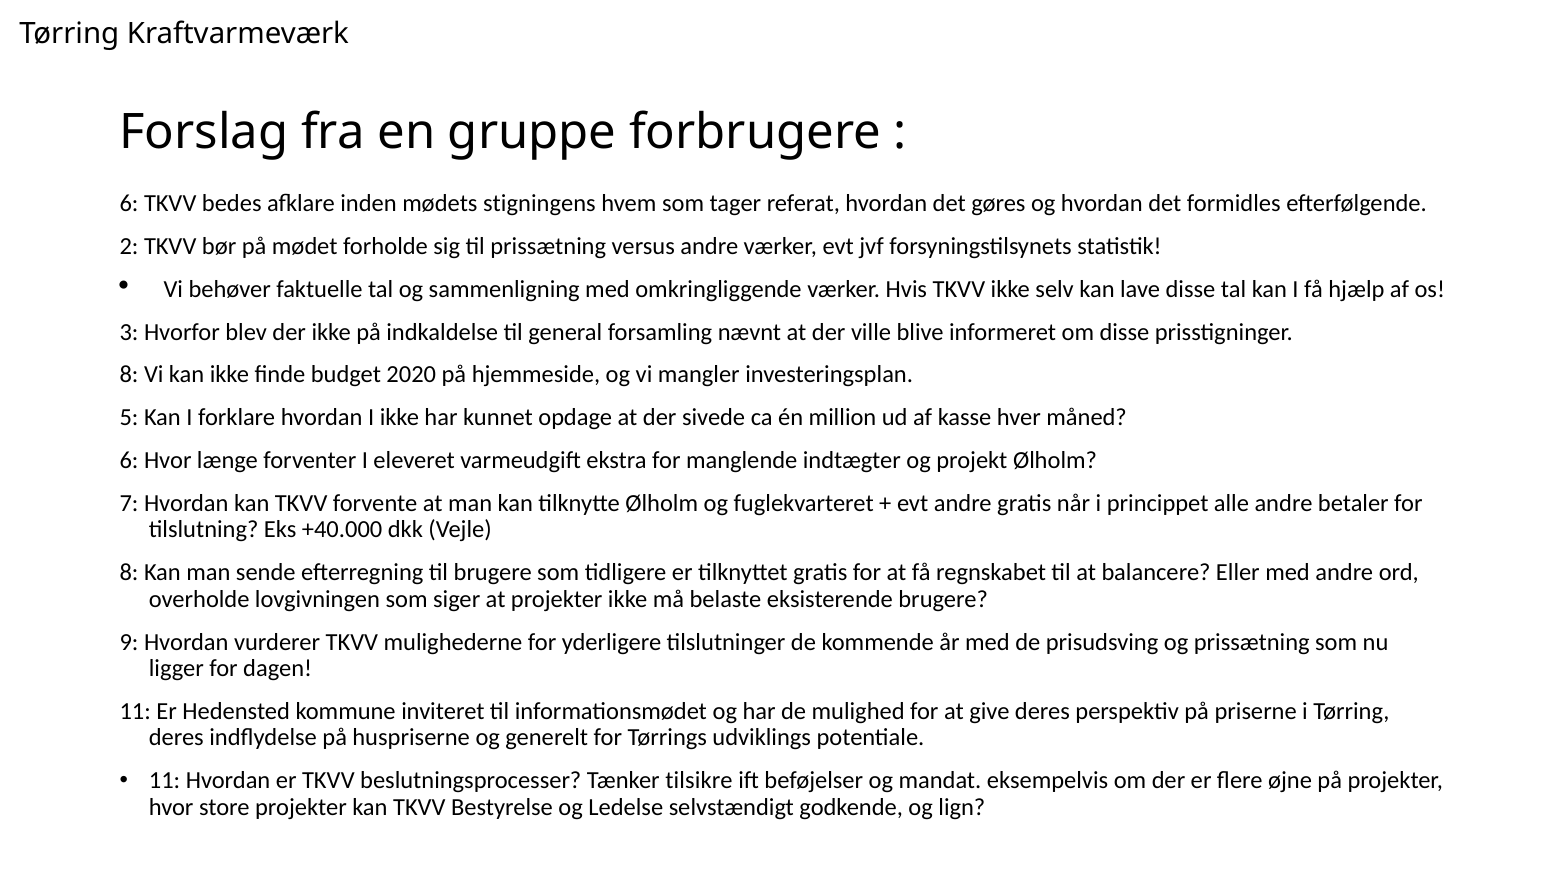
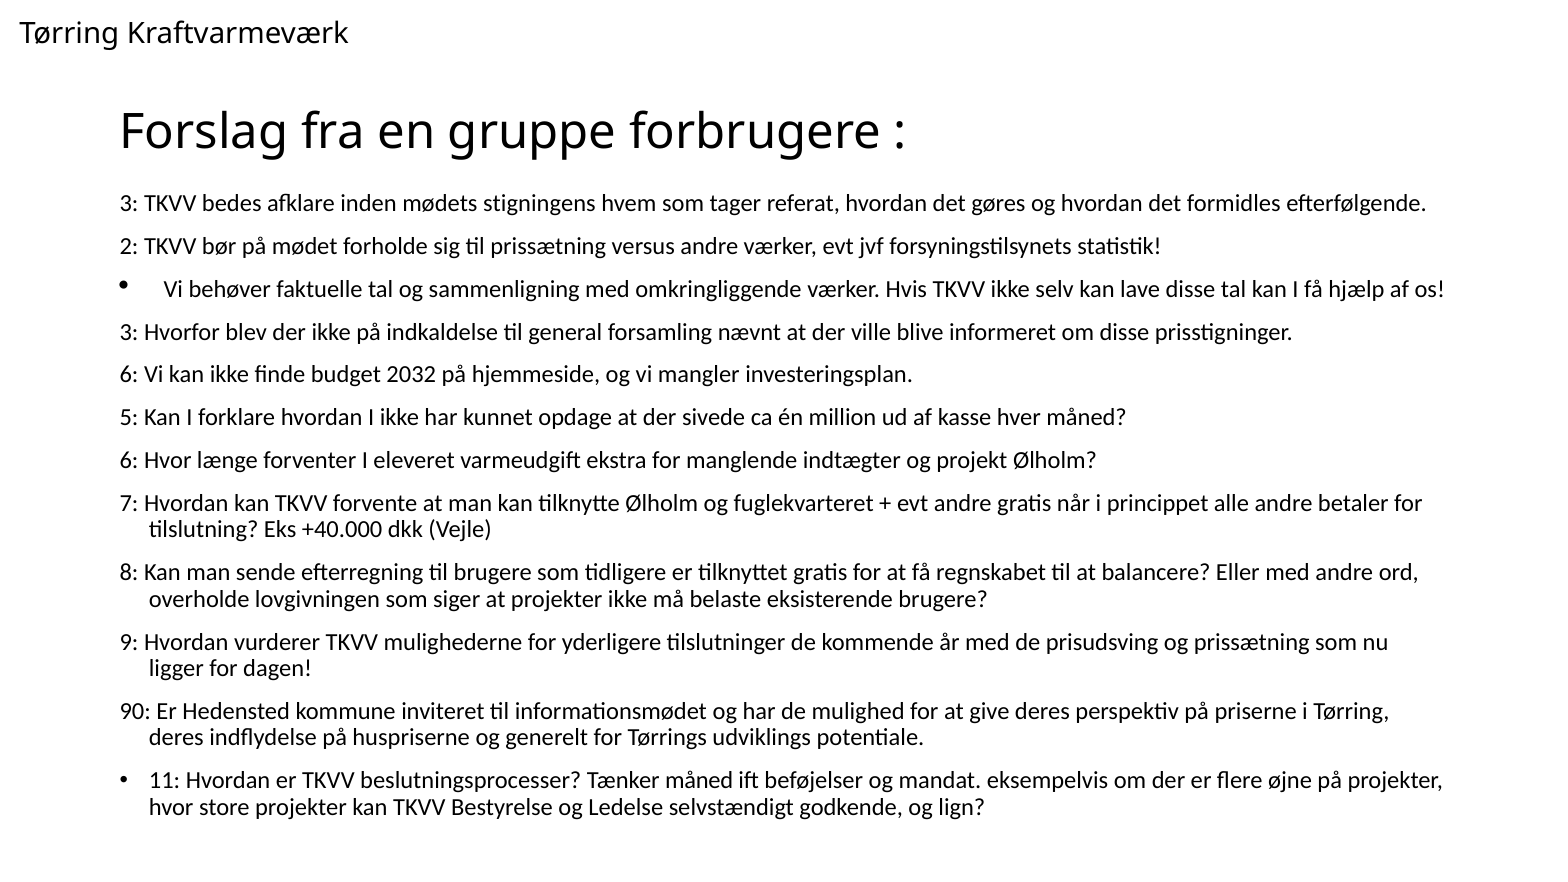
6 at (129, 204): 6 -> 3
8 at (129, 375): 8 -> 6
2020: 2020 -> 2032
11 at (135, 711): 11 -> 90
Tænker tilsikre: tilsikre -> måned
